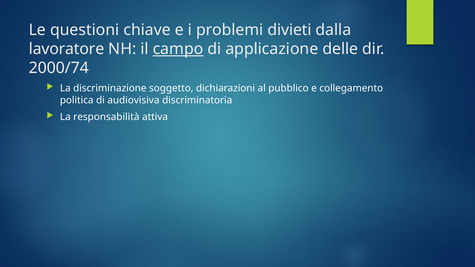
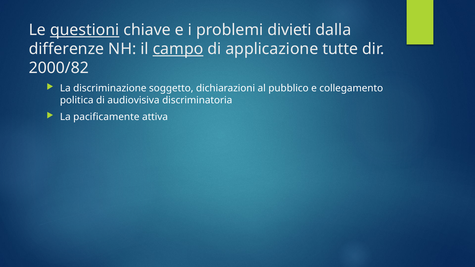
questioni underline: none -> present
lavoratore: lavoratore -> differenze
delle: delle -> tutte
2000/74: 2000/74 -> 2000/82
responsabilità: responsabilità -> pacificamente
